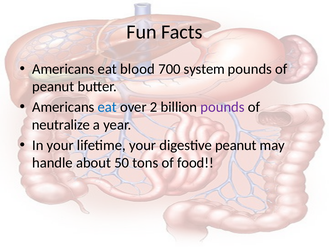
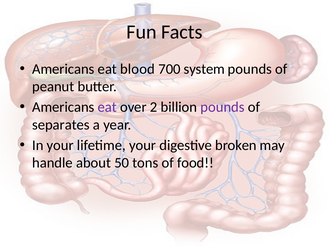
eat at (107, 107) colour: blue -> purple
neutralize: neutralize -> separates
digestive peanut: peanut -> broken
